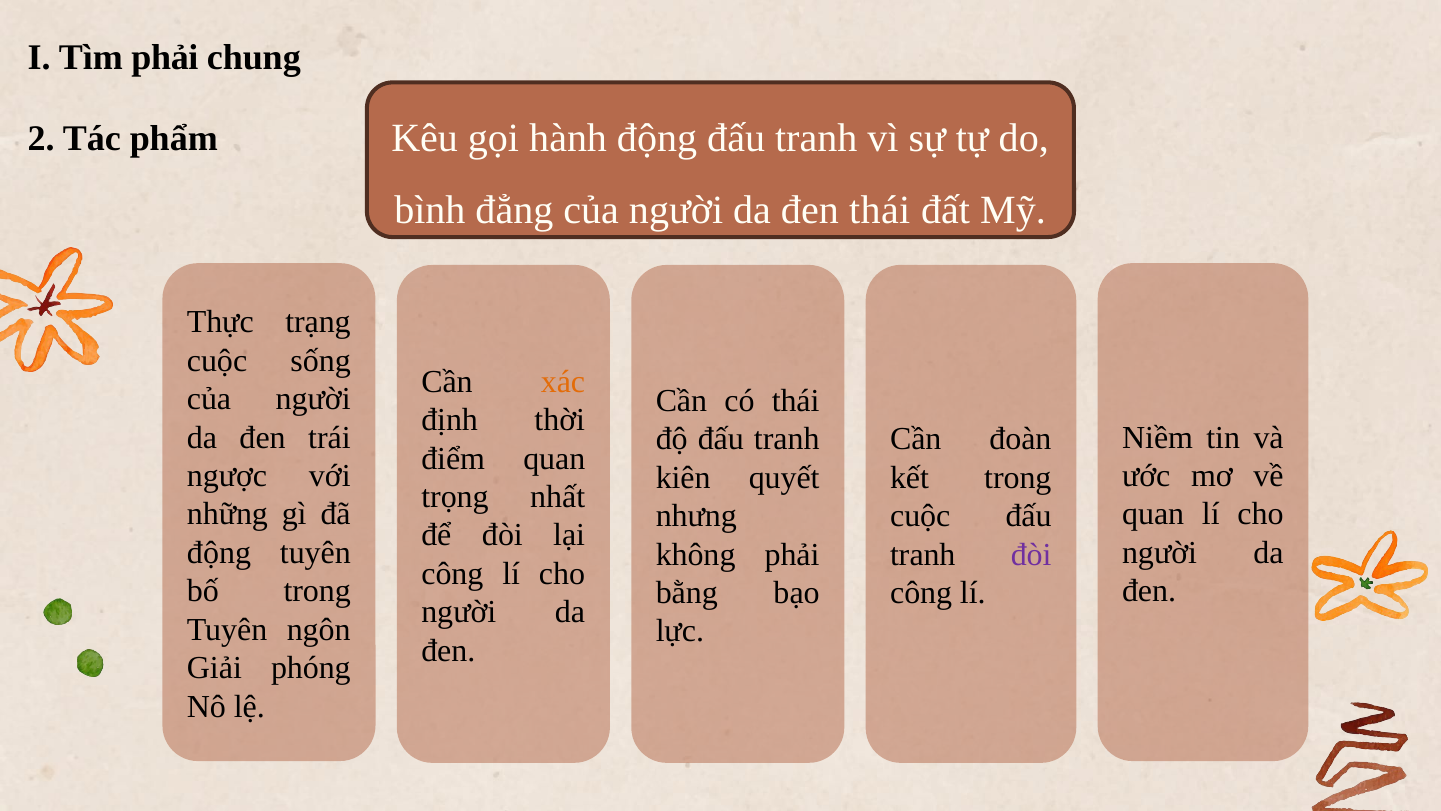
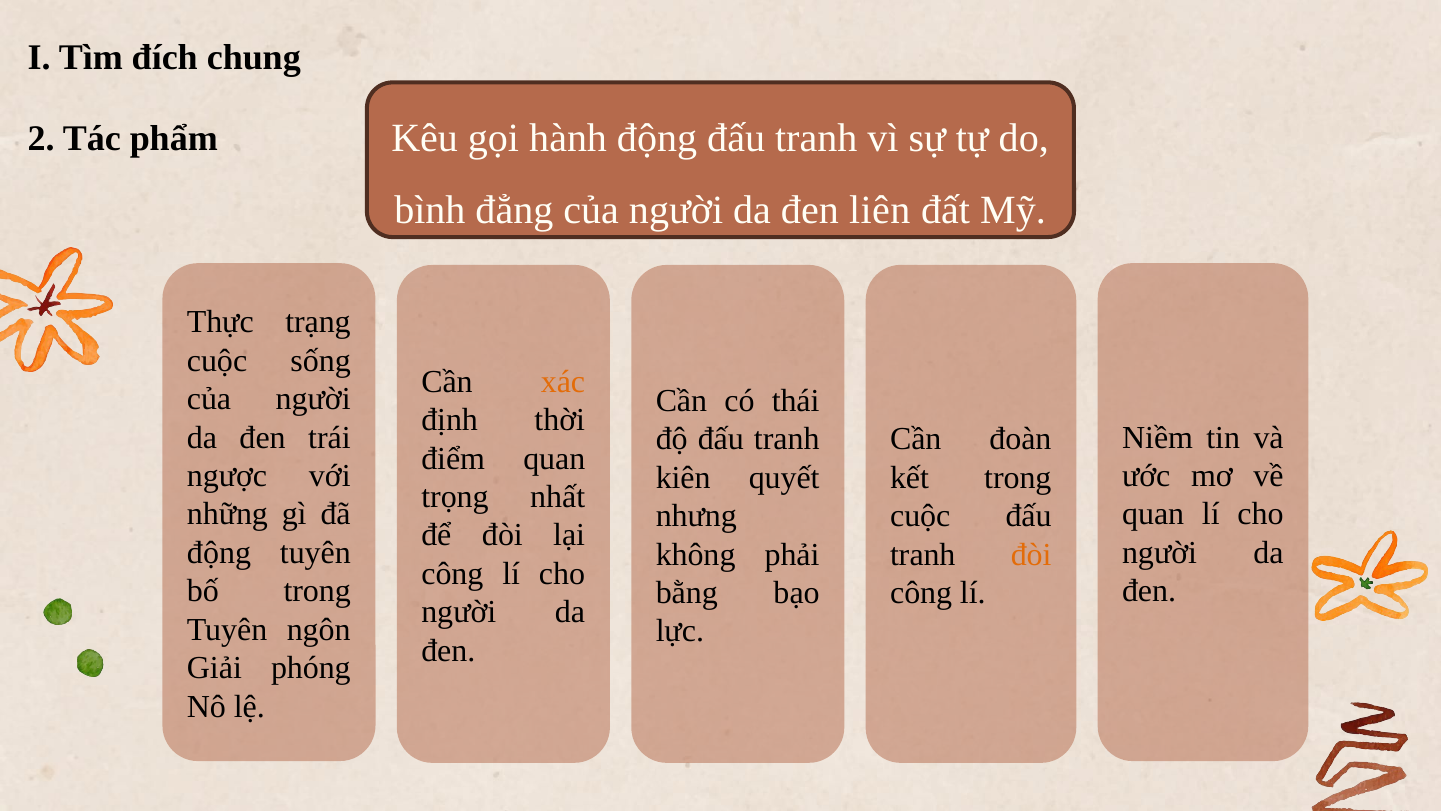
Tìm phải: phải -> đích
đen thái: thái -> liên
đòi at (1031, 554) colour: purple -> orange
